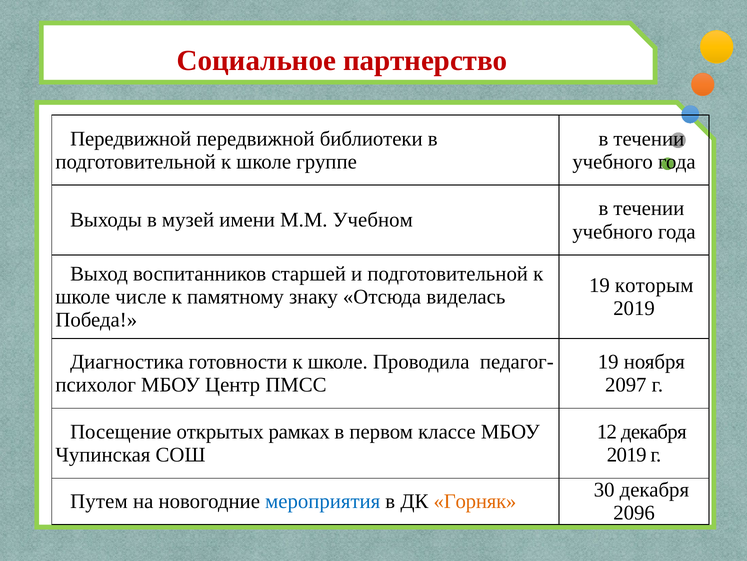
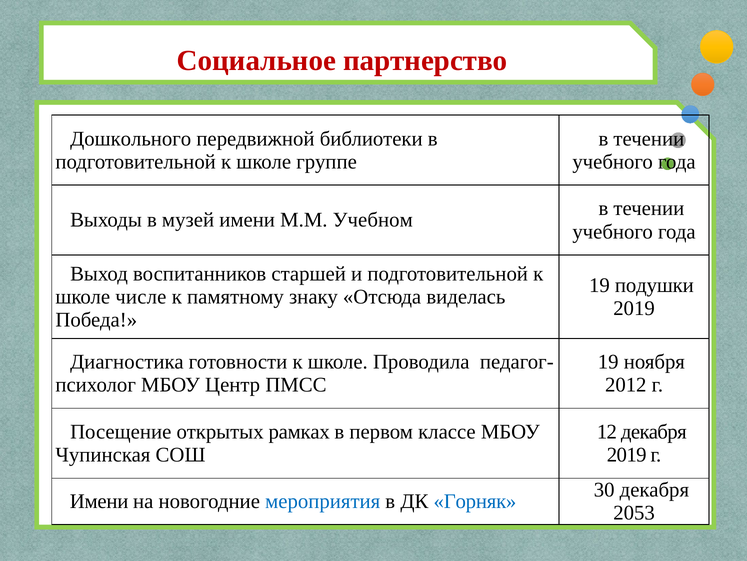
Передвижной at (131, 139): Передвижной -> Дошкольного
которым: которым -> подушки
2097: 2097 -> 2012
Путем at (99, 501): Путем -> Имени
Горняк colour: orange -> blue
2096: 2096 -> 2053
